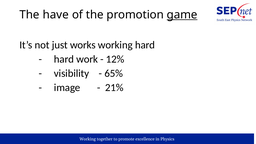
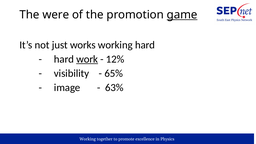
have: have -> were
work underline: none -> present
21%: 21% -> 63%
